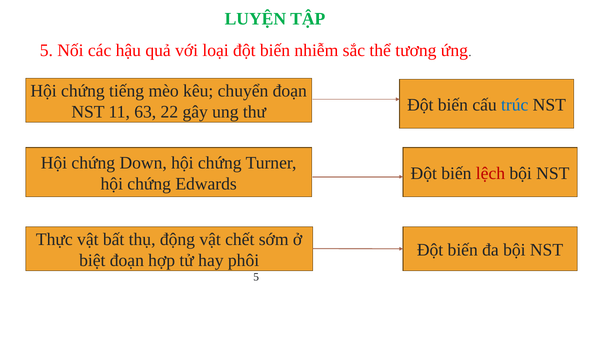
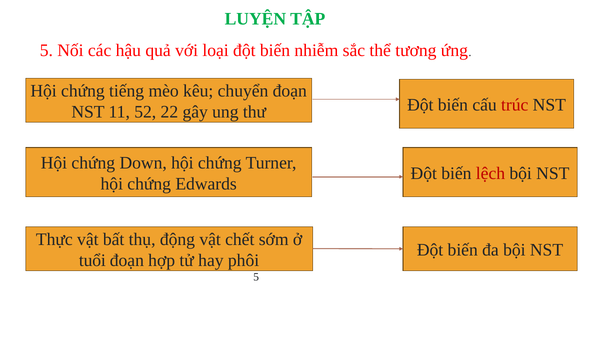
63: 63 -> 52
trúc colour: blue -> red
biệt: biệt -> tuổi
